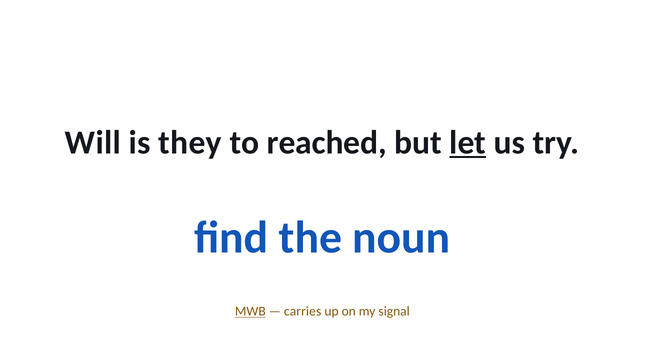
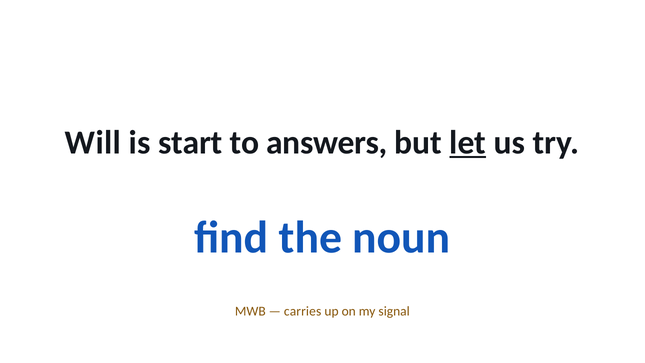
they: they -> start
reached: reached -> answers
MWB underline: present -> none
